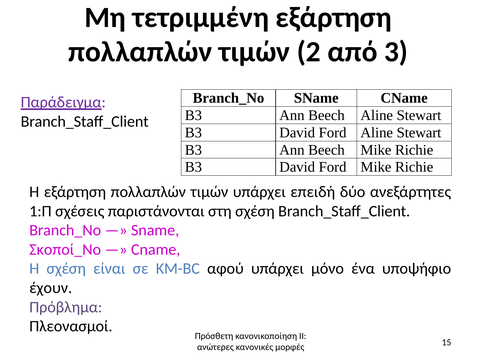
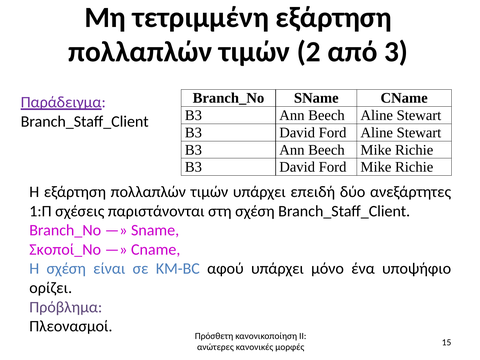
έχουν: έχουν -> ορίζει
